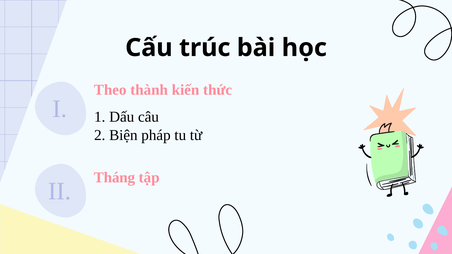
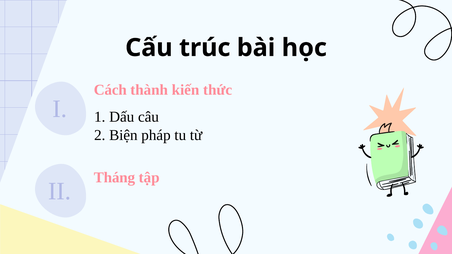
Theo: Theo -> Cách
